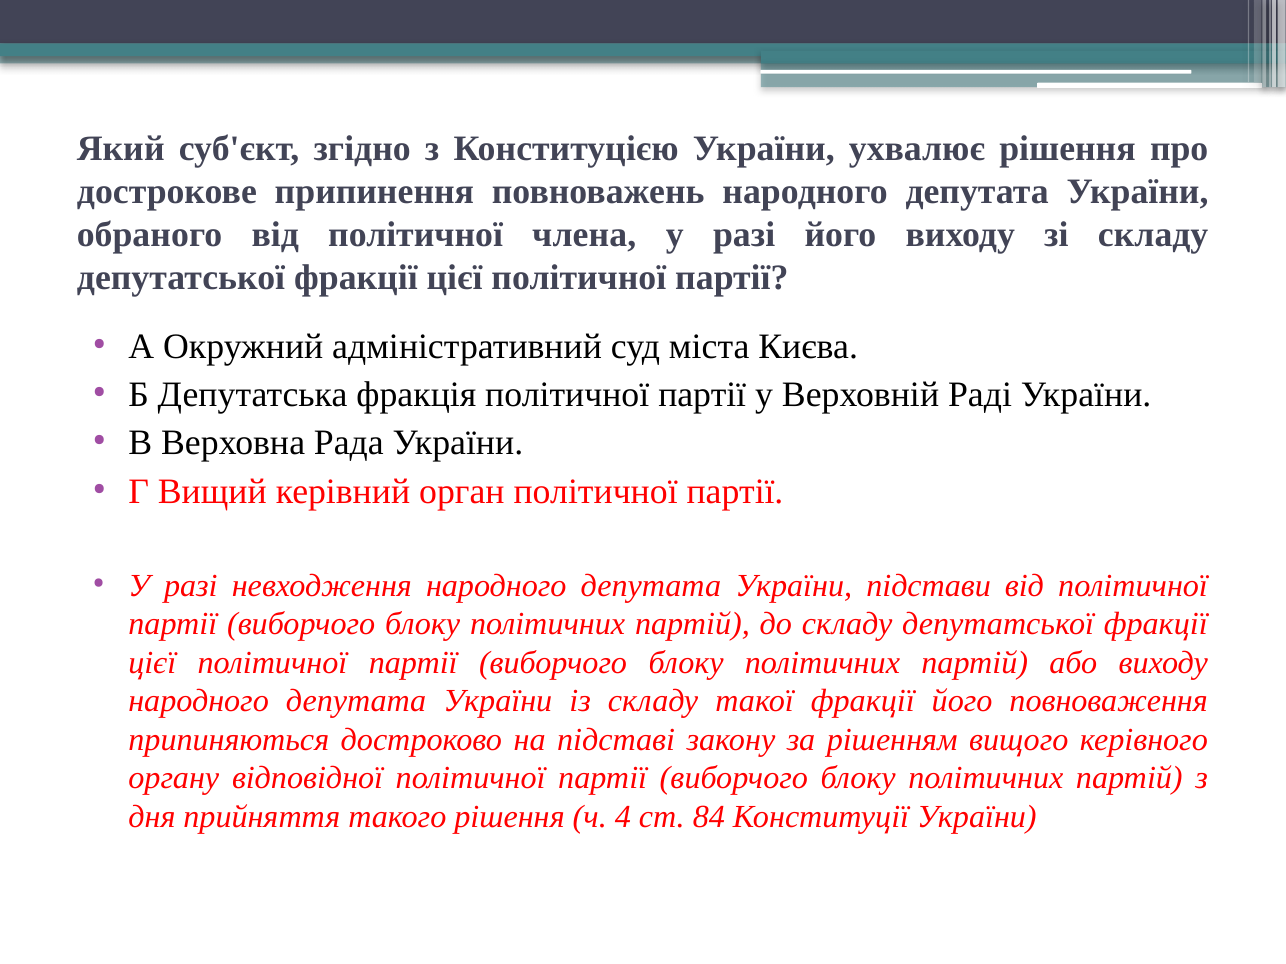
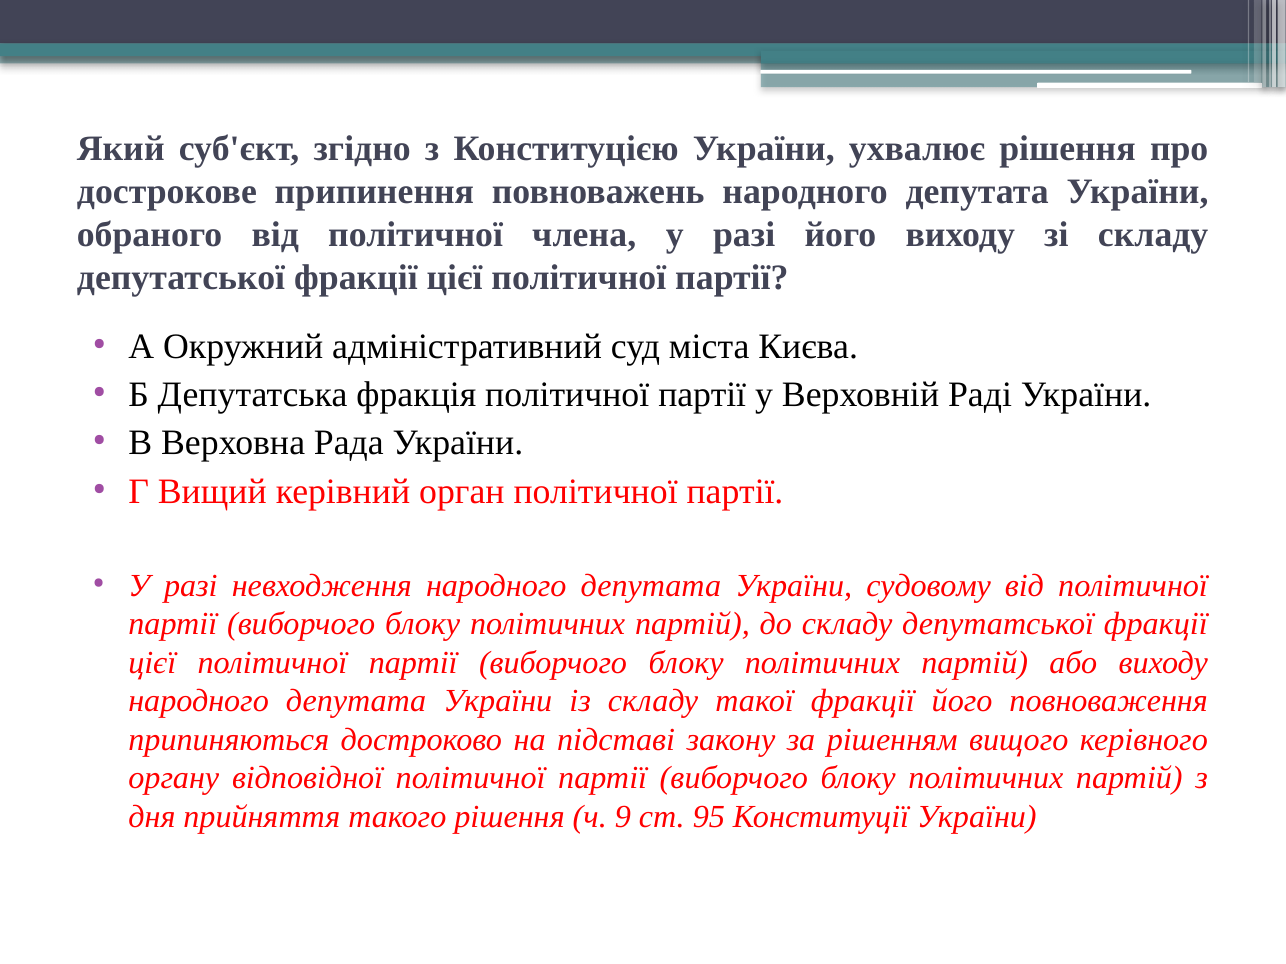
підстави: підстави -> судовому
4: 4 -> 9
84: 84 -> 95
